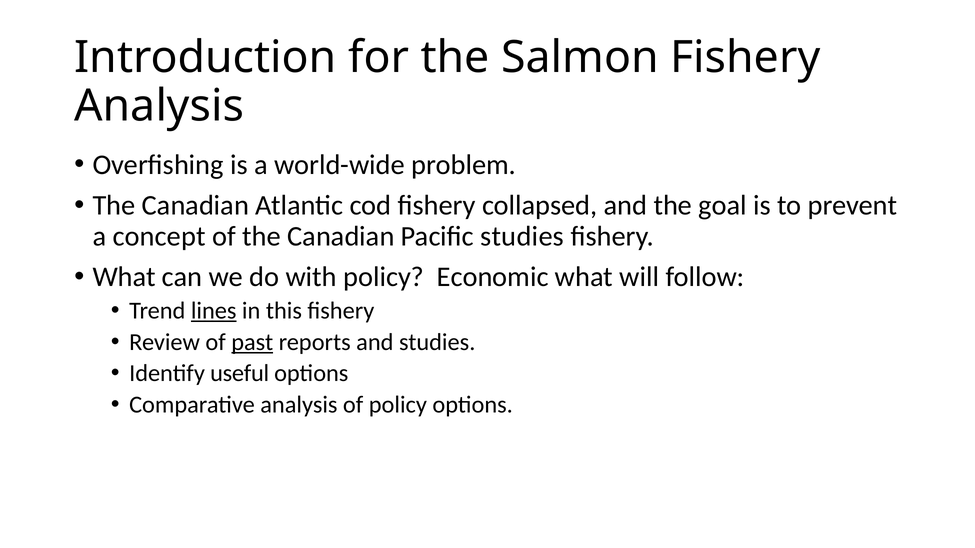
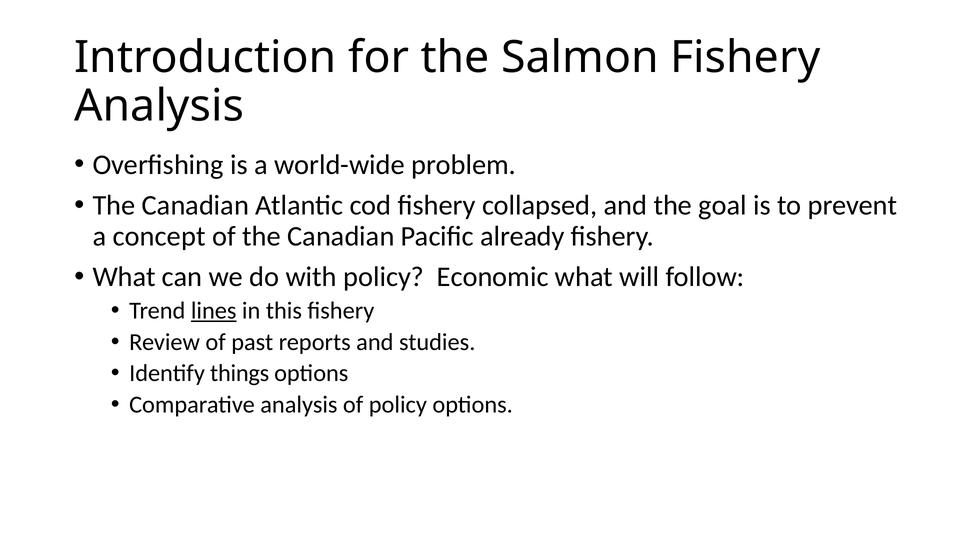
Pacific studies: studies -> already
past underline: present -> none
useful: useful -> things
